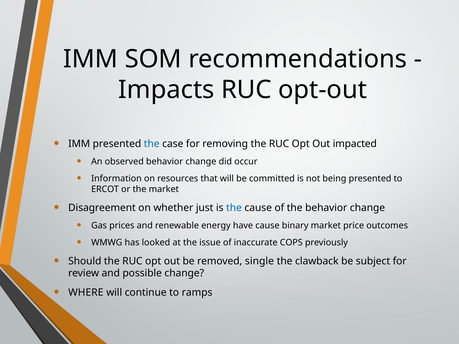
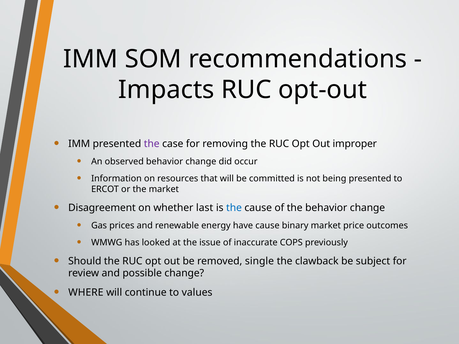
the at (152, 144) colour: blue -> purple
impacted: impacted -> improper
just: just -> last
ramps: ramps -> values
